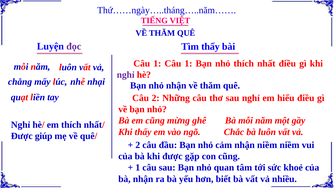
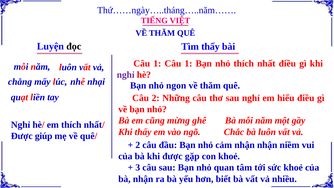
đọc colour: purple -> black
nhỏ nhận: nhận -> ngon
nhận niềm: niềm -> nhận
con cũng: cũng -> khoẻ
1 at (138, 167): 1 -> 3
